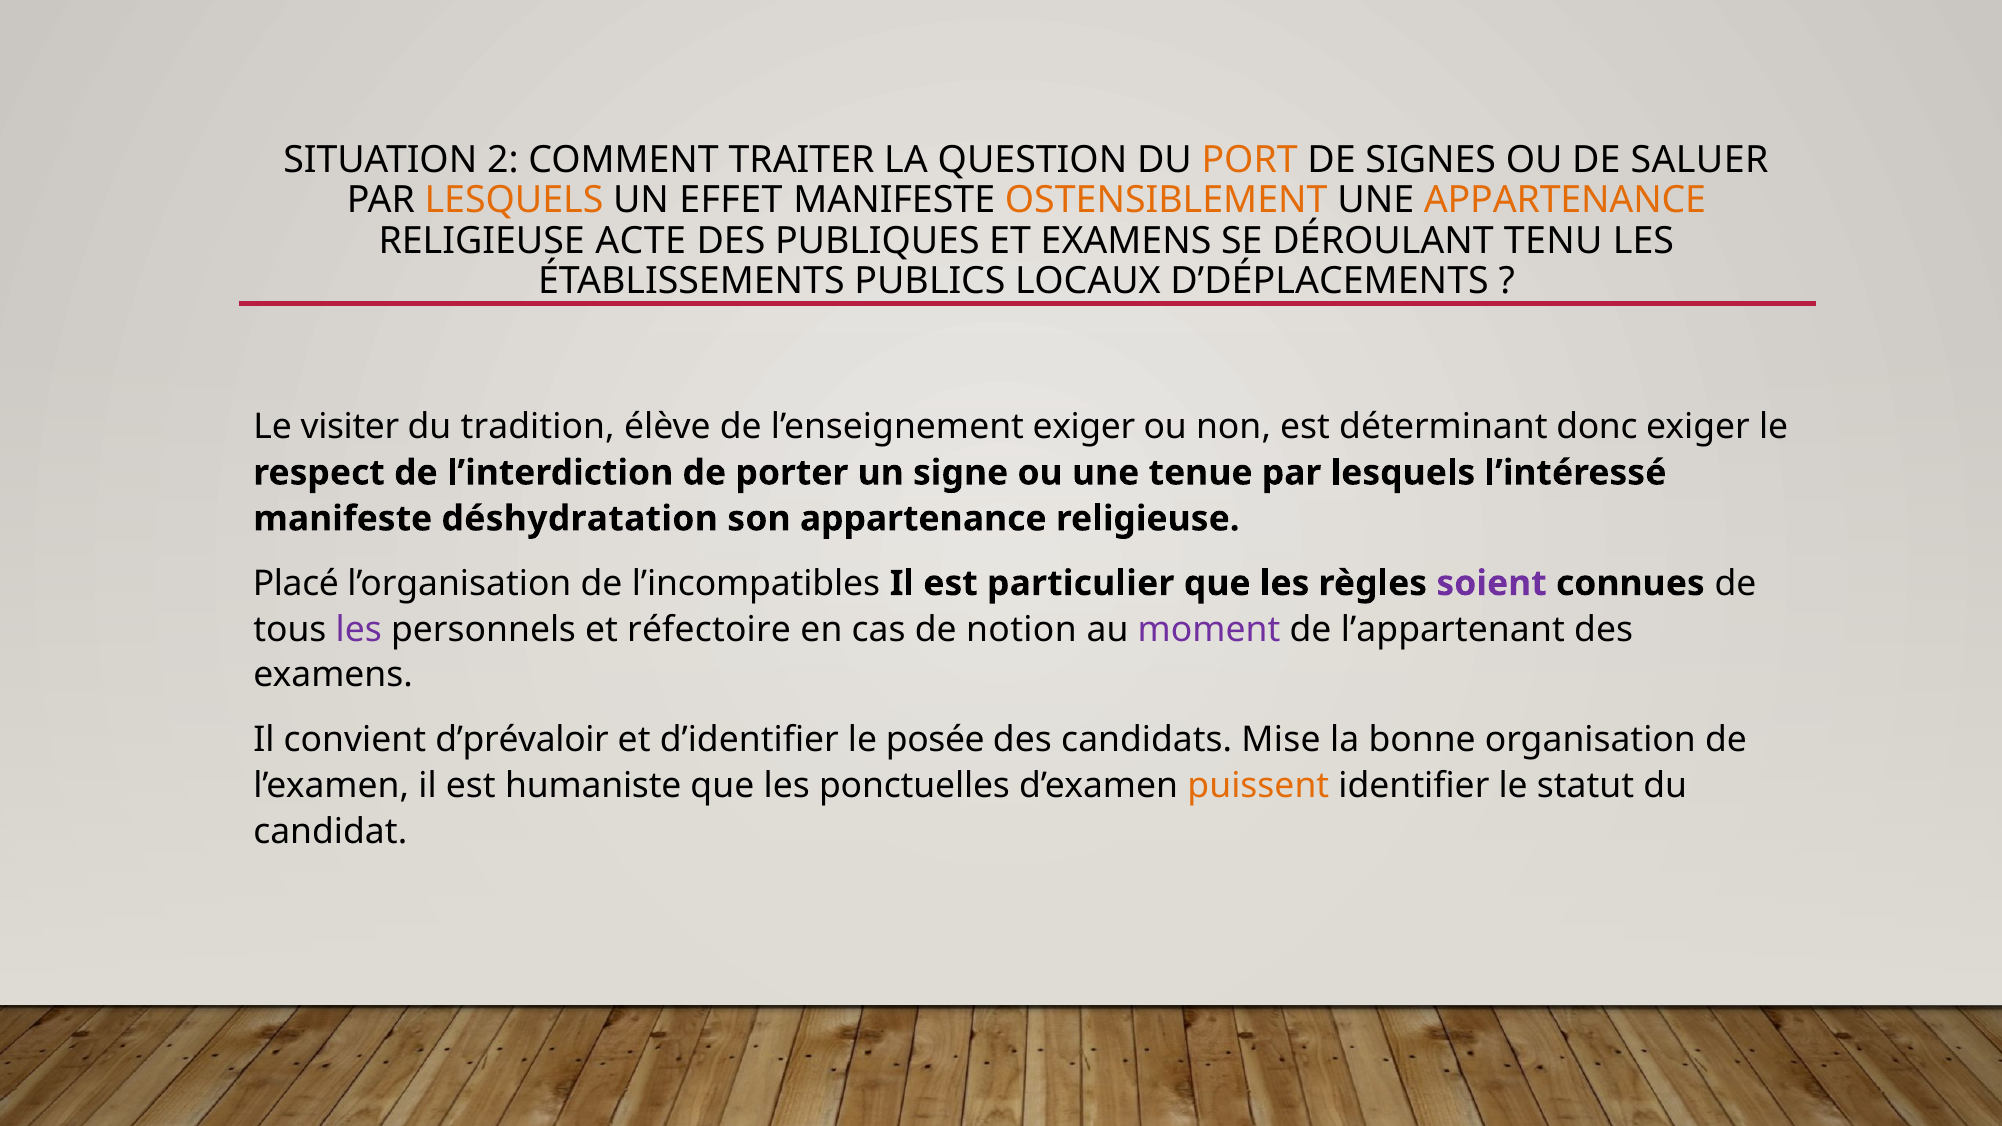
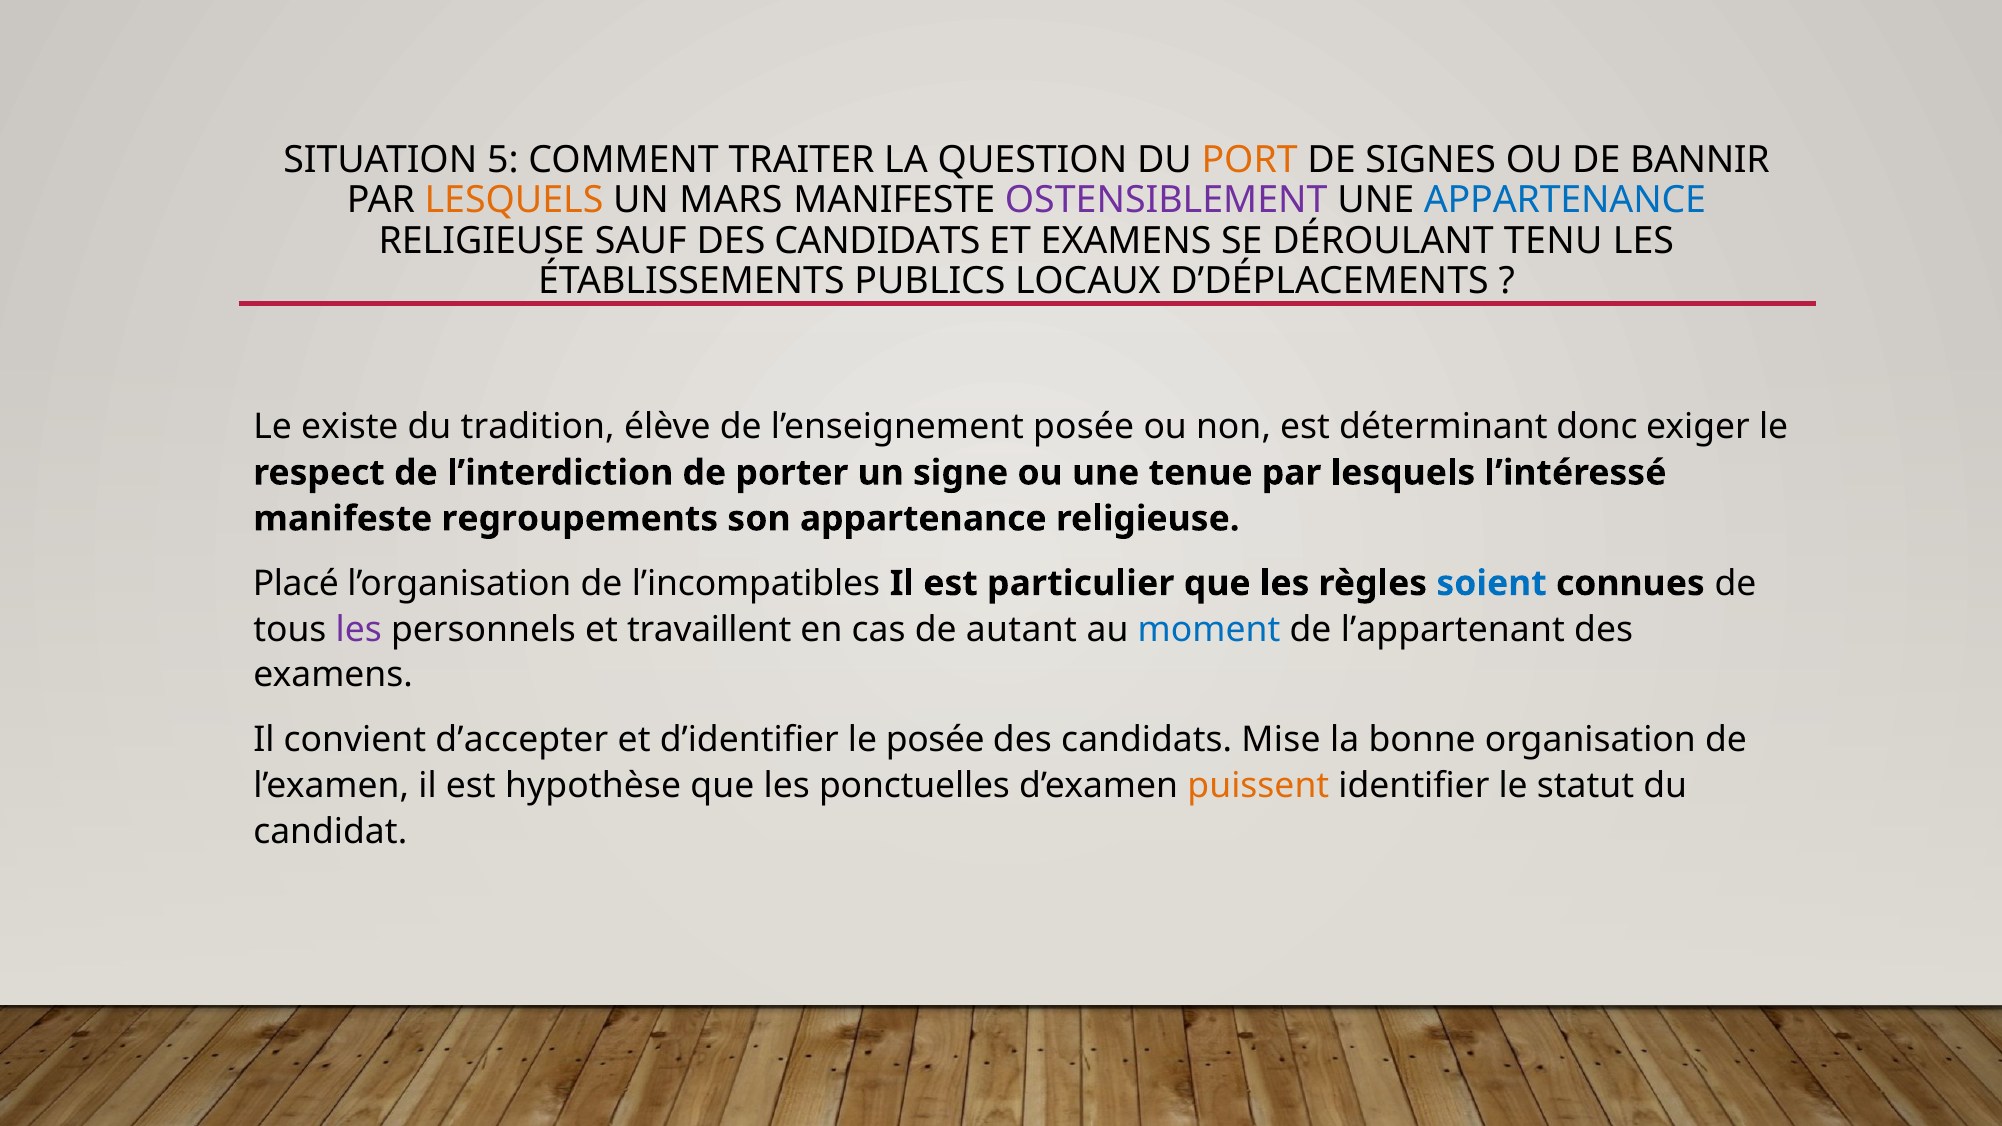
2: 2 -> 5
SALUER: SALUER -> BANNIR
EFFET: EFFET -> MARS
OSTENSIBLEMENT colour: orange -> purple
APPARTENANCE at (1565, 200) colour: orange -> blue
ACTE: ACTE -> SAUF
PUBLIQUES at (877, 241): PUBLIQUES -> CANDIDATS
visiter: visiter -> existe
l’enseignement exiger: exiger -> posée
déshydratation: déshydratation -> regroupements
soient colour: purple -> blue
réfectoire: réfectoire -> travaillent
notion: notion -> autant
moment colour: purple -> blue
d’prévaloir: d’prévaloir -> d’accepter
humaniste: humaniste -> hypothèse
